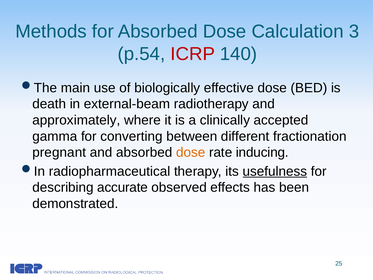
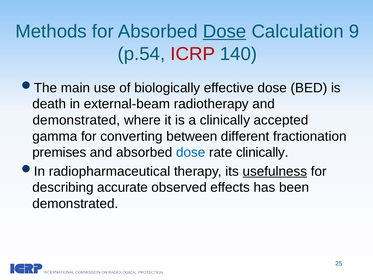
Dose at (225, 31) underline: none -> present
3: 3 -> 9
approximately at (76, 120): approximately -> demonstrated
pregnant: pregnant -> premises
dose at (191, 152) colour: orange -> blue
rate inducing: inducing -> clinically
